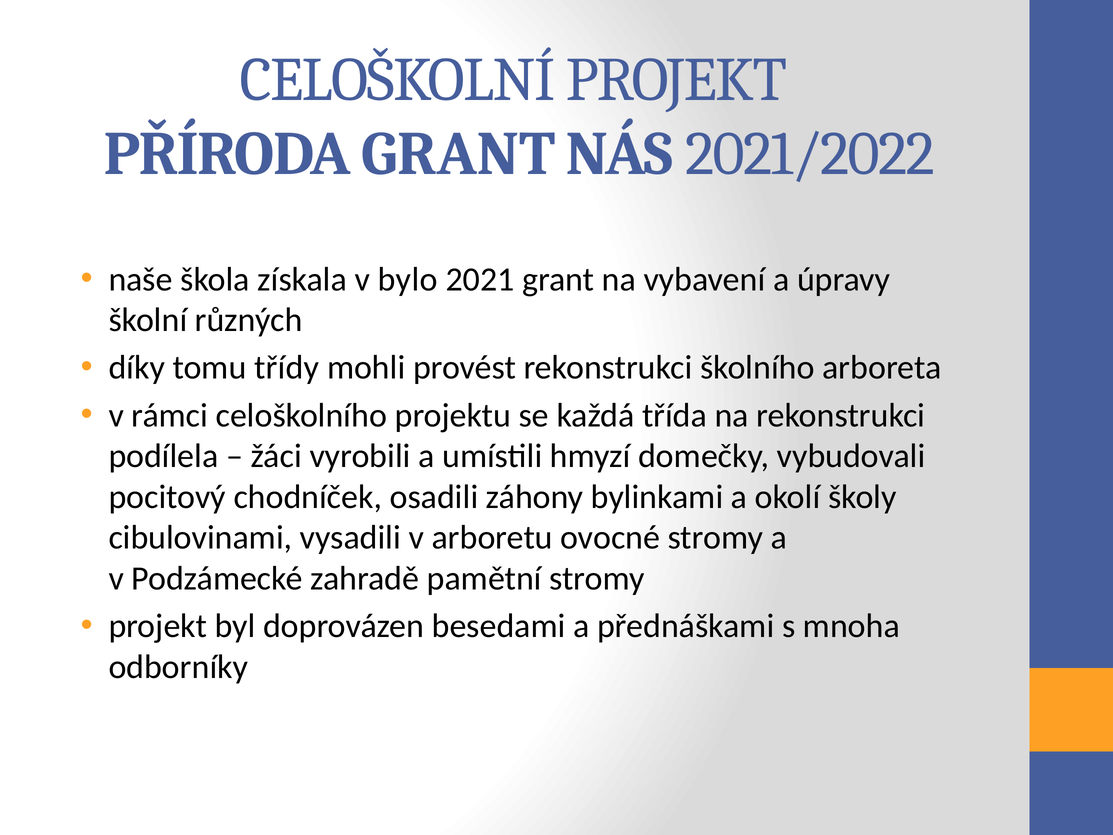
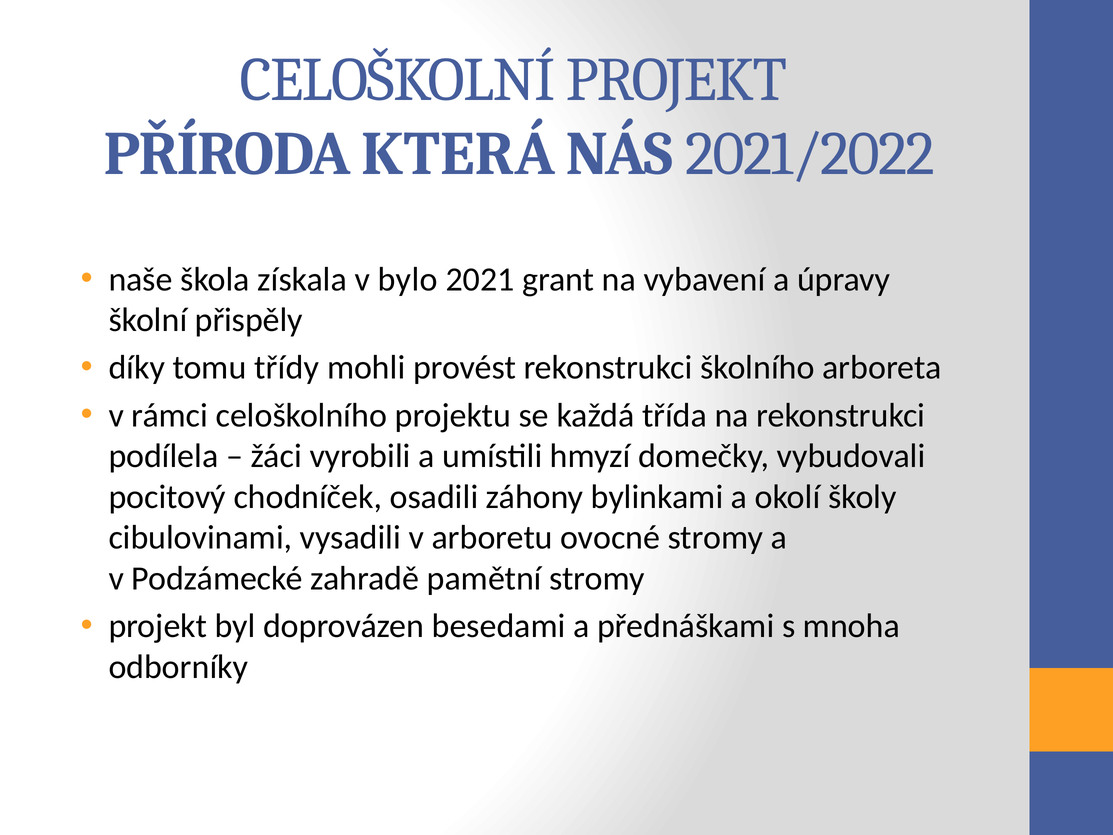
PŘÍRODA GRANT: GRANT -> KTERÁ
různých: různých -> přispěly
